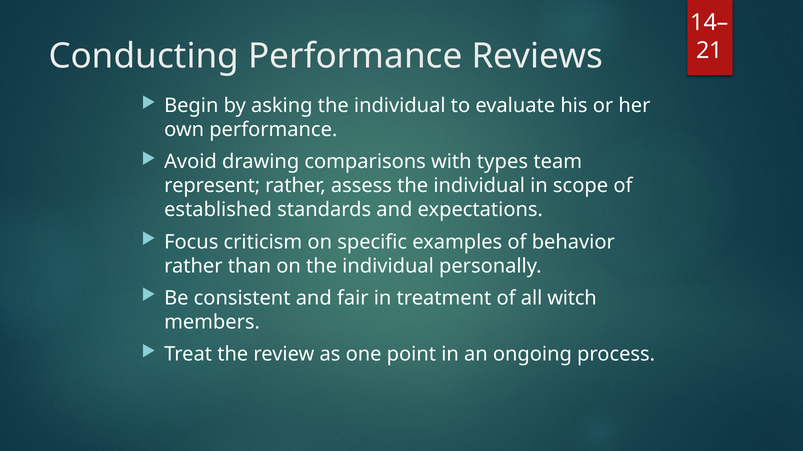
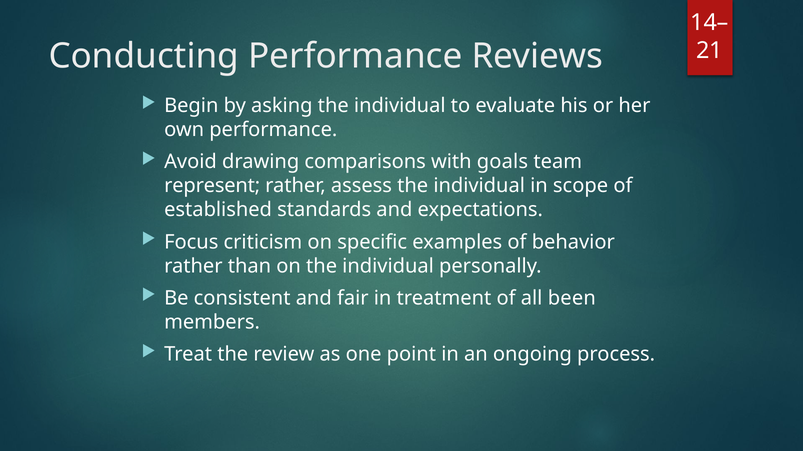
types: types -> goals
witch: witch -> been
